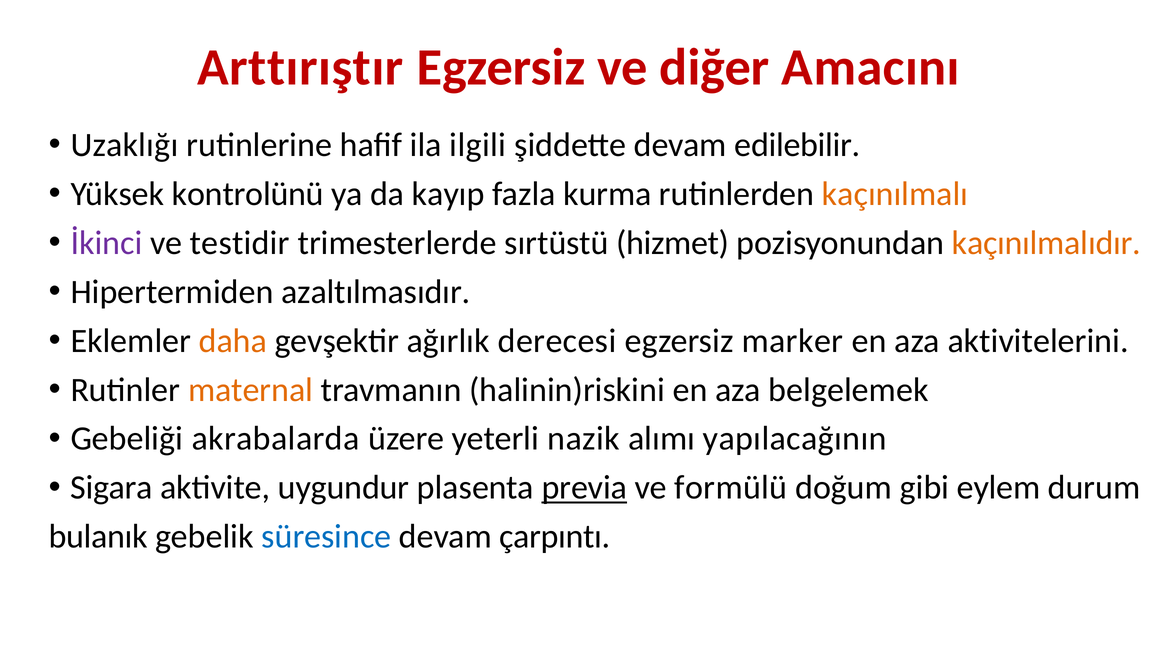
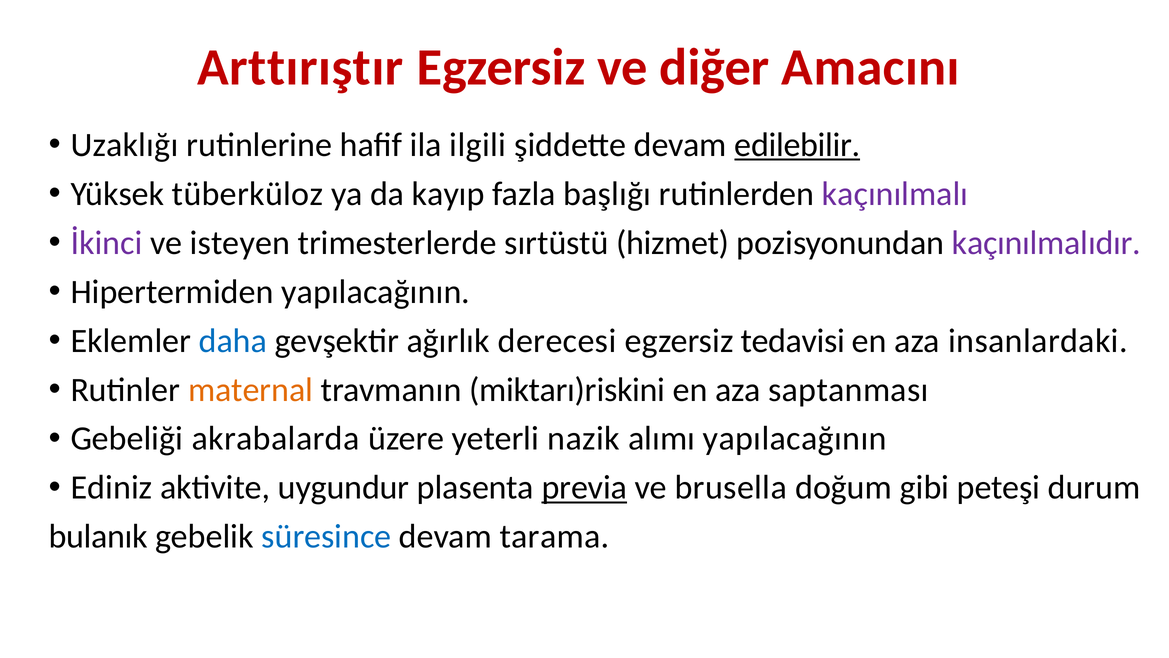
edilebilir underline: none -> present
kontrolünü: kontrolünü -> tüberküloz
kurma: kurma -> başlığı
kaçınılmalı colour: orange -> purple
testidir: testidir -> isteyen
kaçınılmalıdır colour: orange -> purple
Hipertermiden azaltılmasıdır: azaltılmasıdır -> yapılacağının
daha colour: orange -> blue
marker: marker -> tedavisi
aktivitelerini: aktivitelerini -> insanlardaki
halinin)riskini: halinin)riskini -> miktarı)riskini
belgelemek: belgelemek -> saptanması
Sigara: Sigara -> Ediniz
formülü: formülü -> brusella
eylem: eylem -> peteşi
çarpıntı: çarpıntı -> tarama
